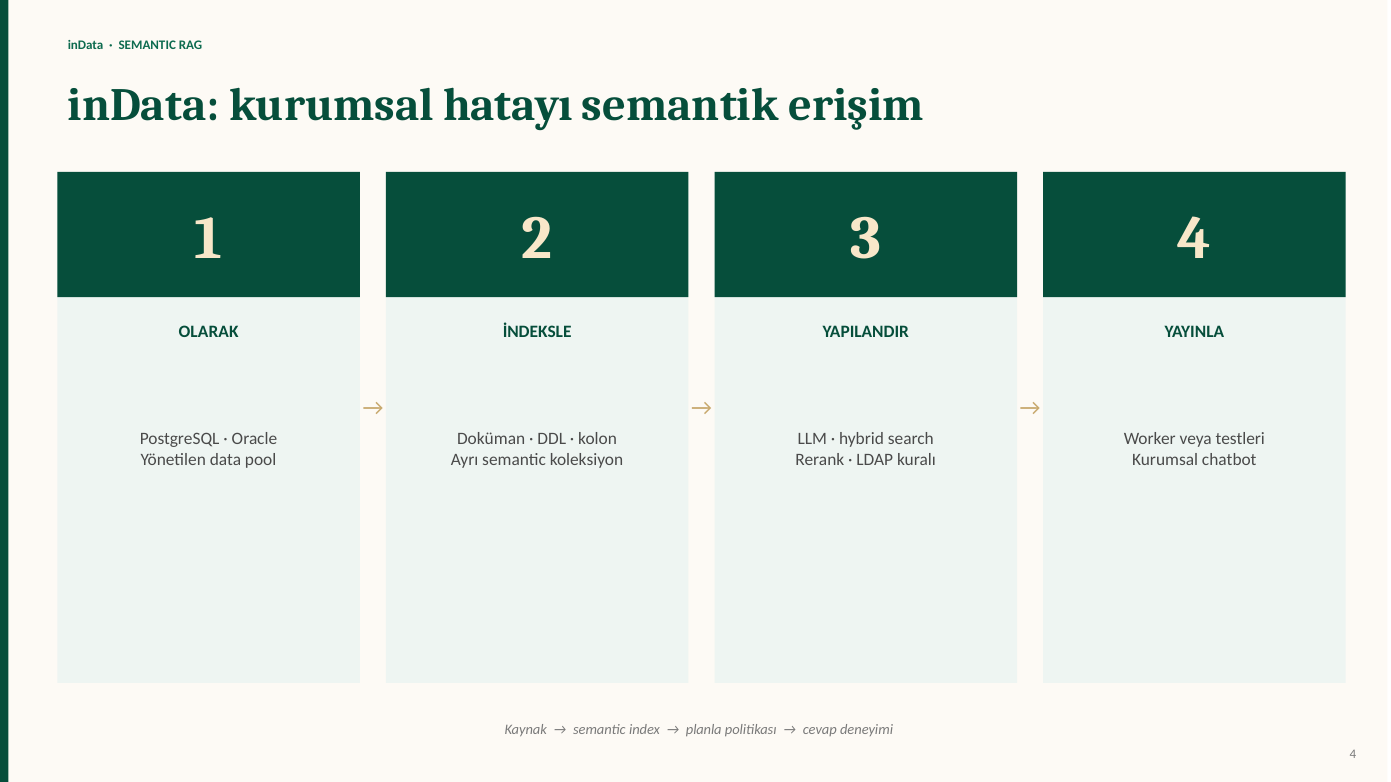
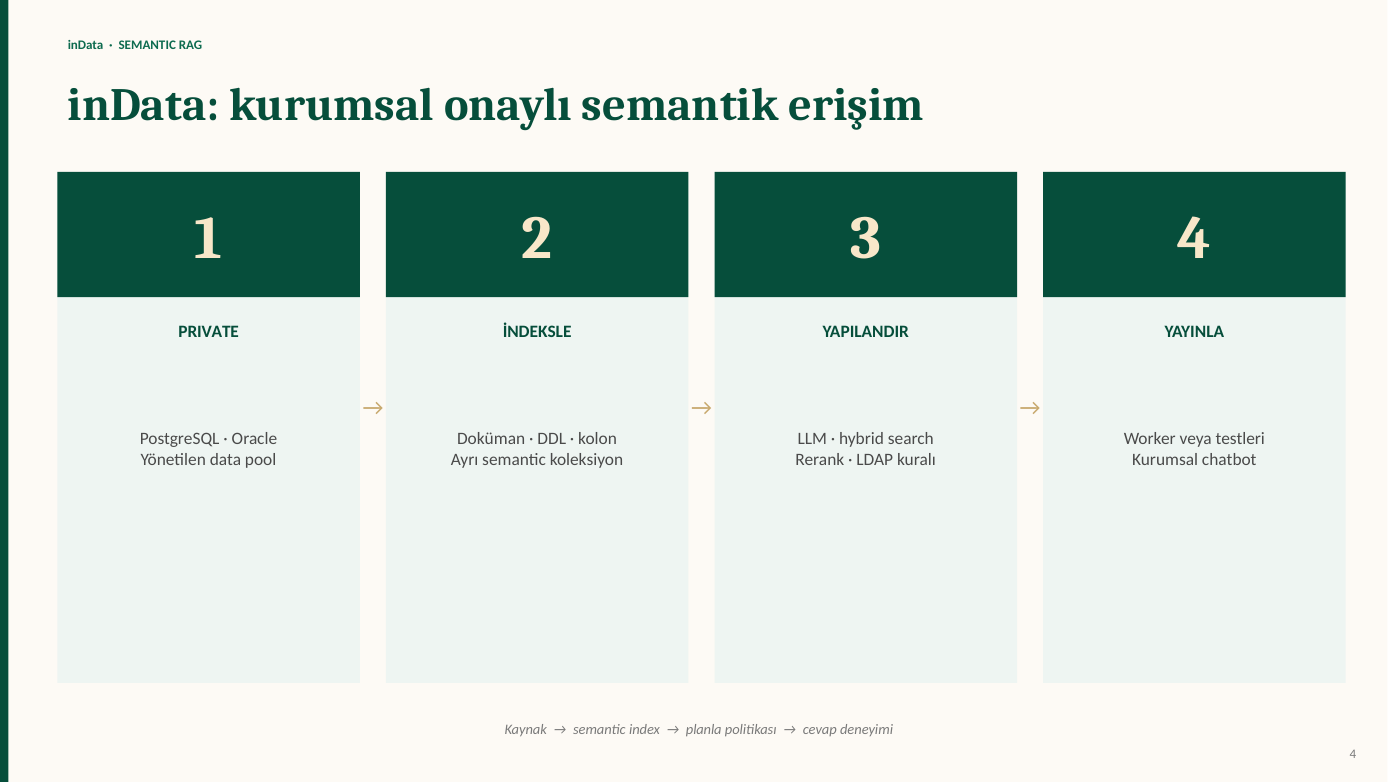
hatayı: hatayı -> onaylı
OLARAK: OLARAK -> PRIVATE
